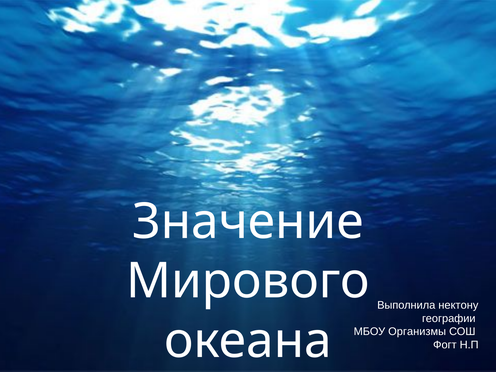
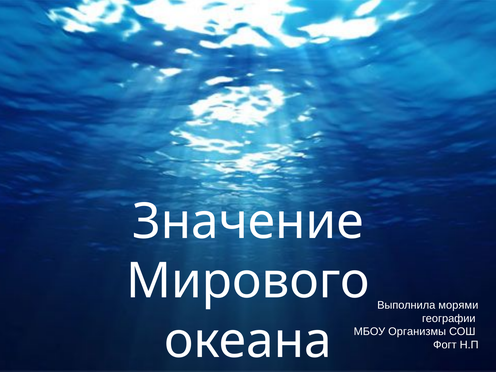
нектону: нектону -> морями
